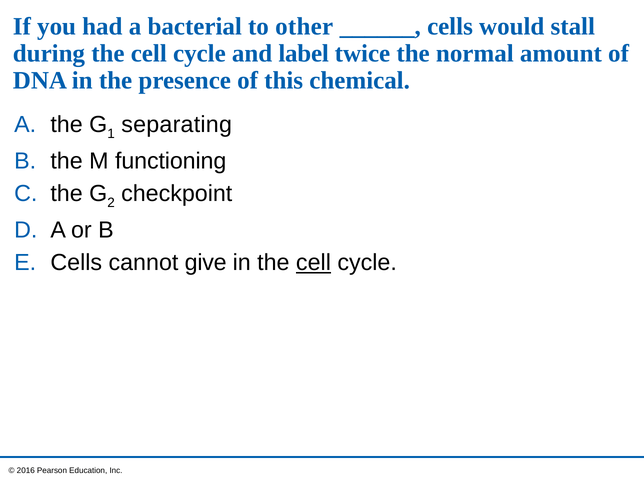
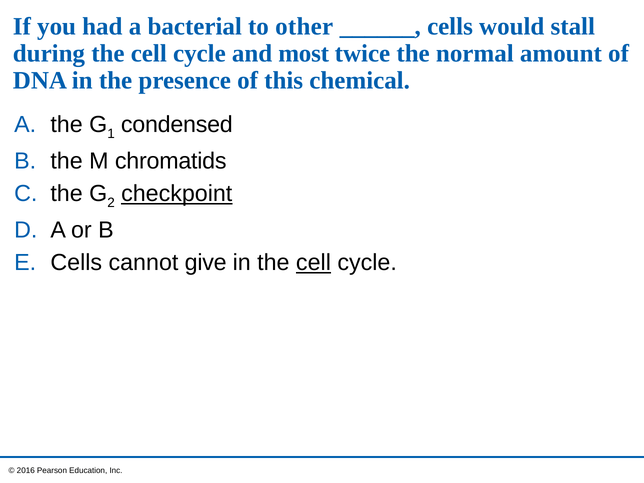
label: label -> most
separating: separating -> condensed
functioning: functioning -> chromatids
checkpoint underline: none -> present
